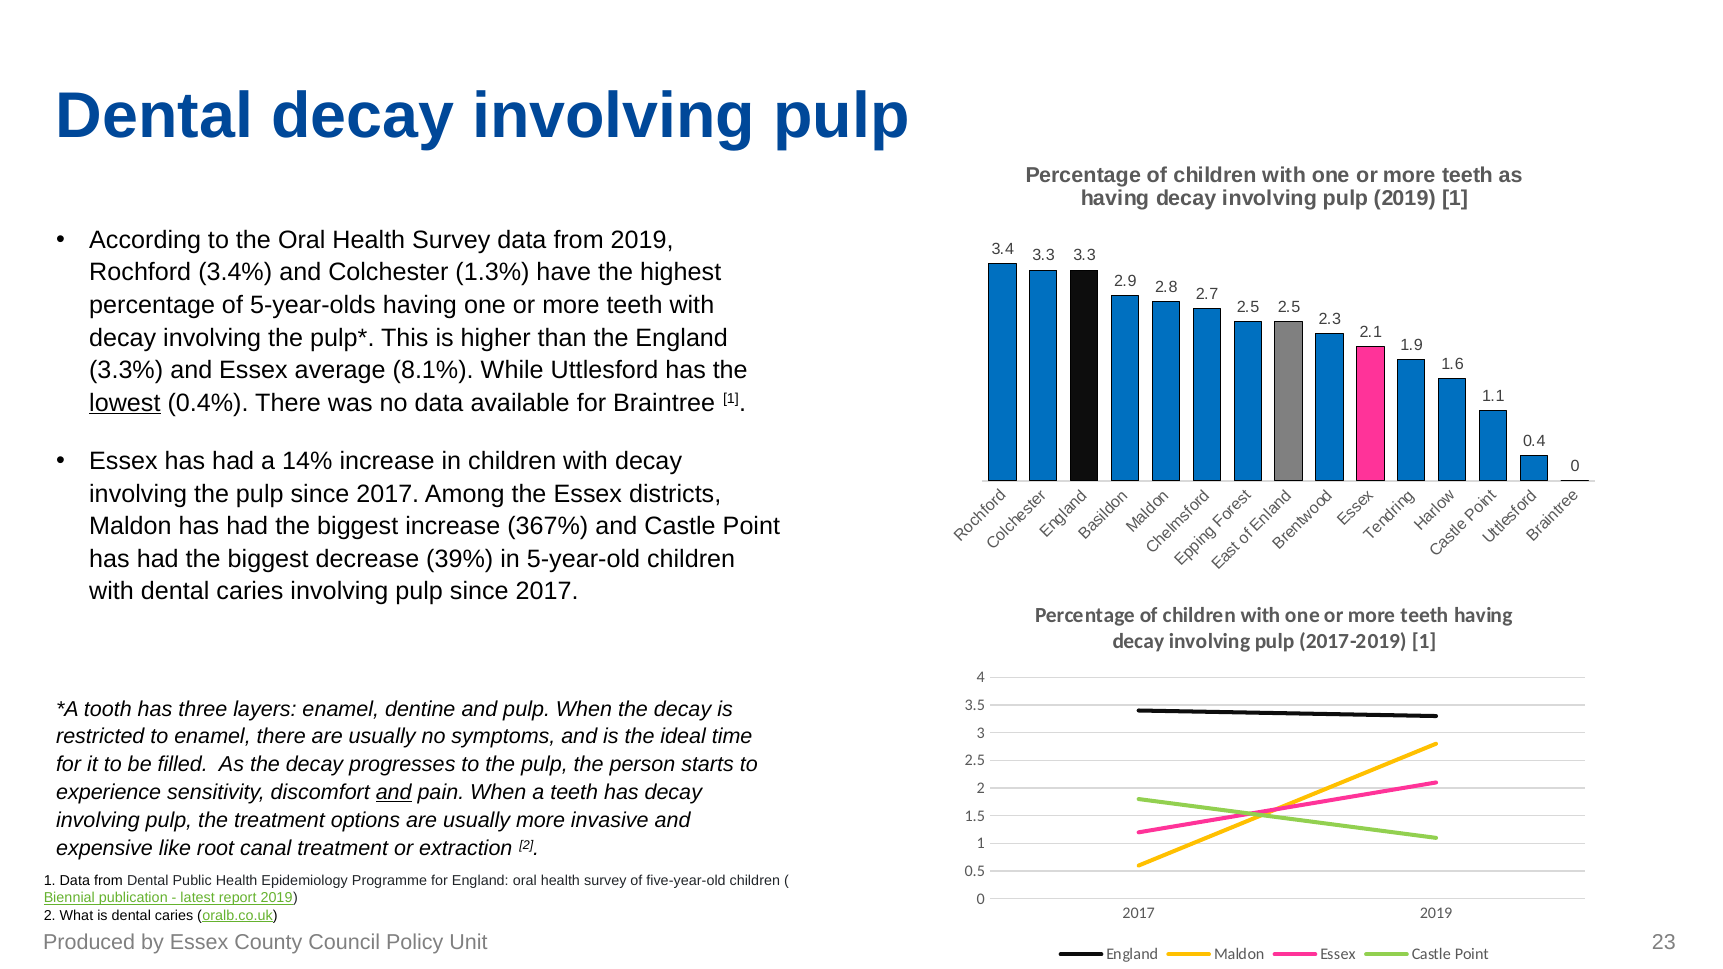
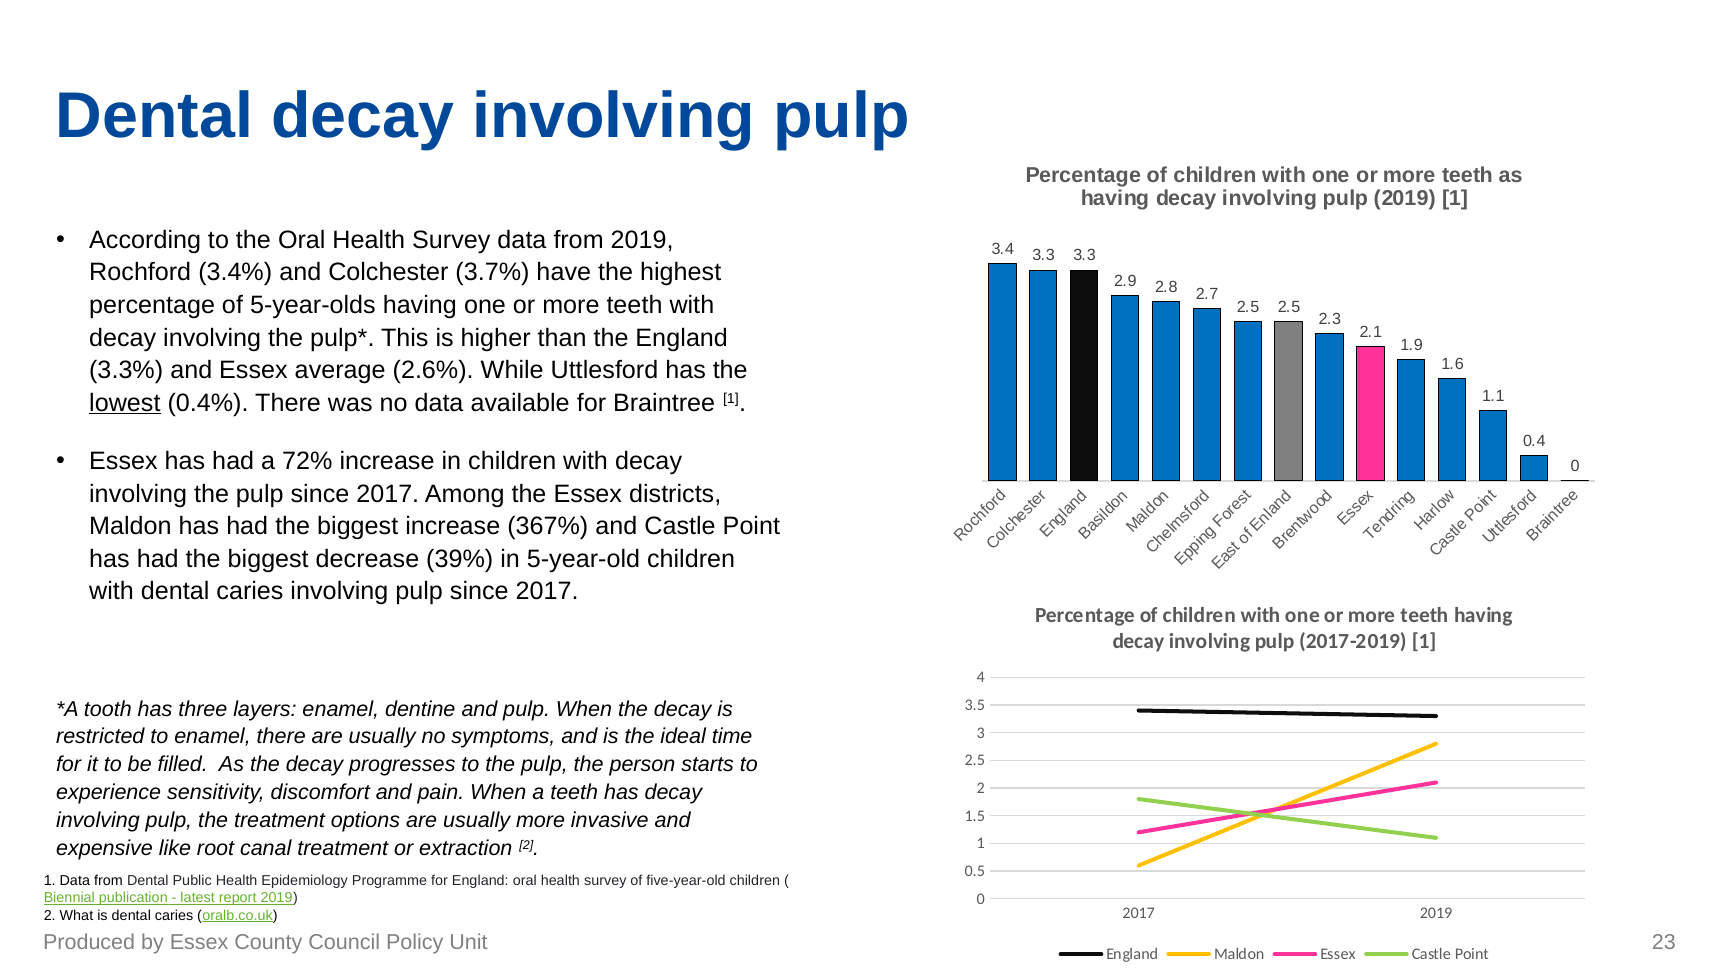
1.3%: 1.3% -> 3.7%
8.1%: 8.1% -> 2.6%
14%: 14% -> 72%
and at (394, 793) underline: present -> none
